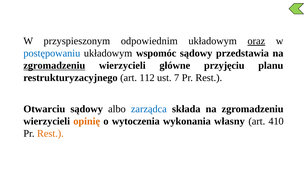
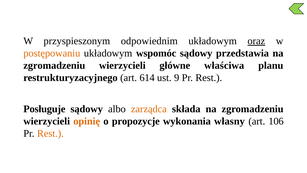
postępowaniu colour: blue -> orange
zgromadzeniu at (54, 65) underline: present -> none
przyjęciu: przyjęciu -> właściwa
112: 112 -> 614
7: 7 -> 9
Otwarciu: Otwarciu -> Posługuje
zarządca colour: blue -> orange
wytoczenia: wytoczenia -> propozycje
410: 410 -> 106
